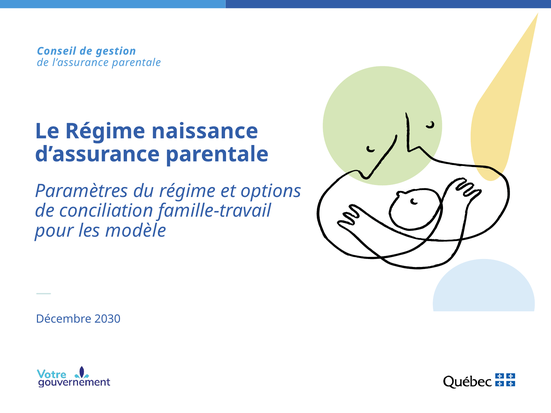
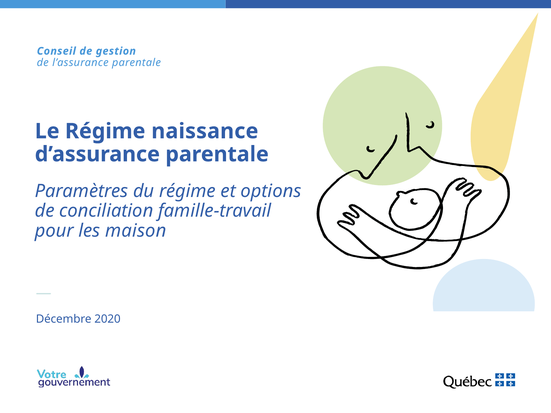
modèle: modèle -> maison
2030: 2030 -> 2020
